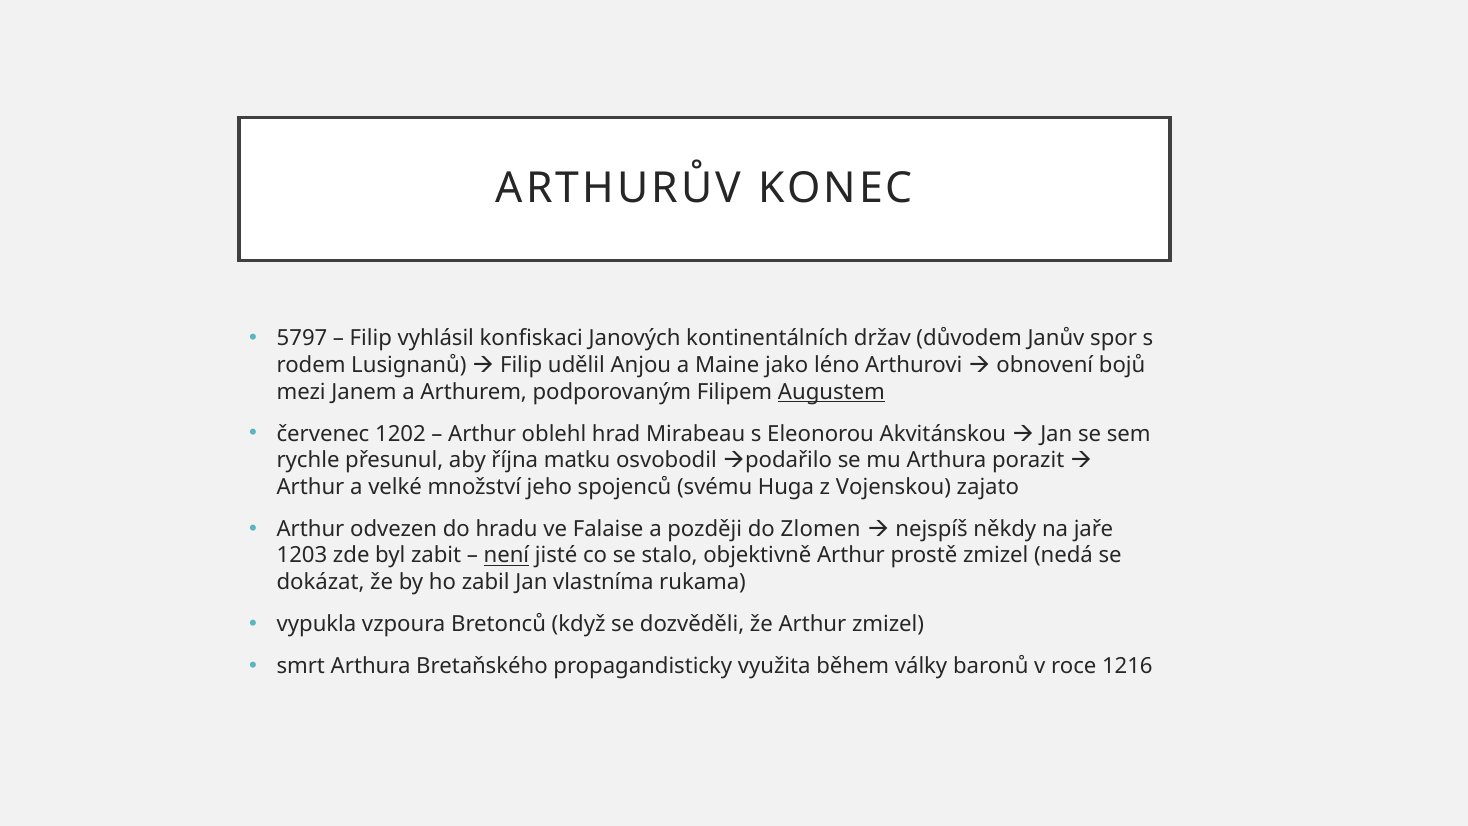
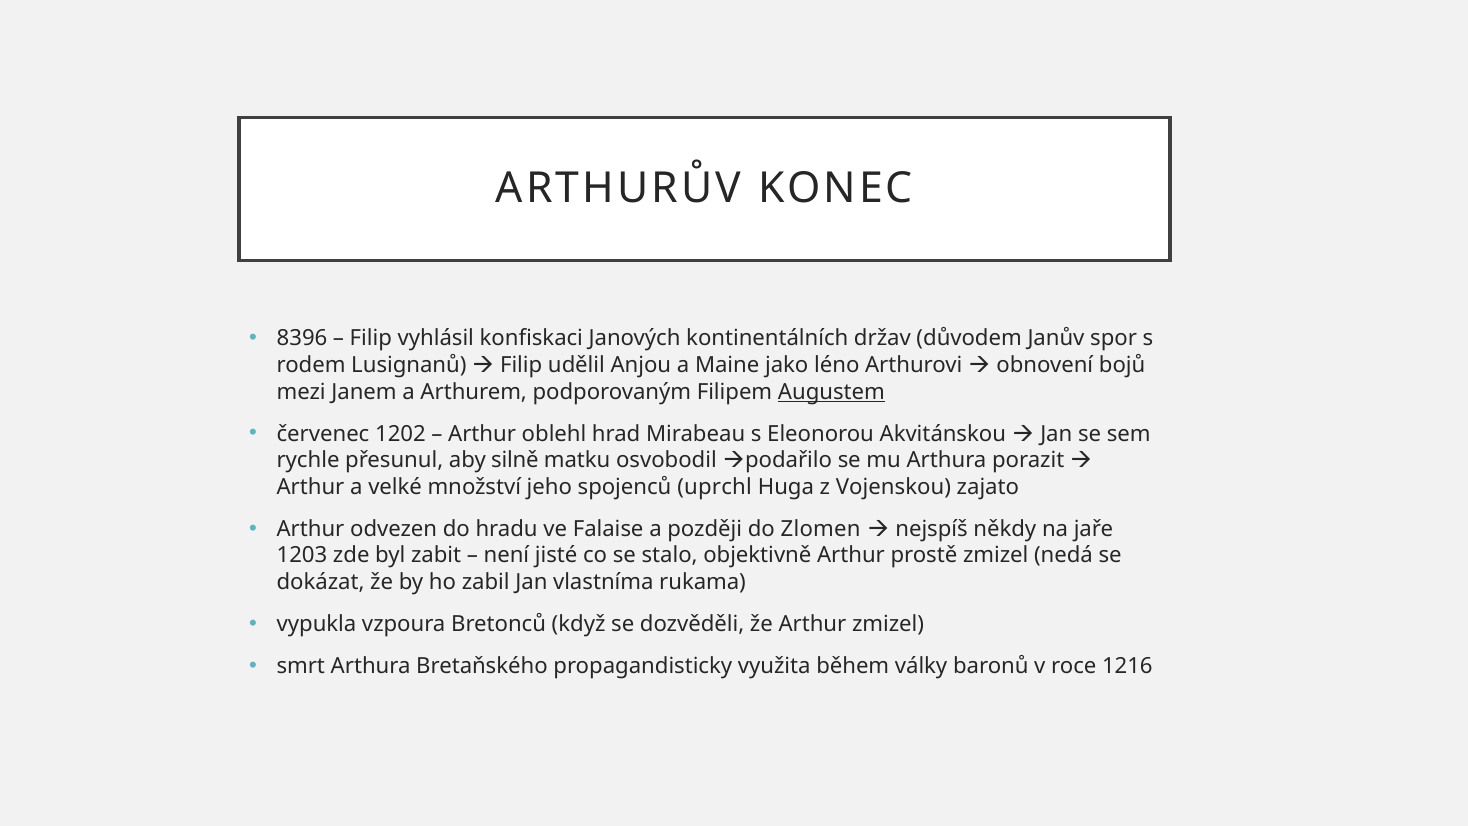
5797: 5797 -> 8396
října: října -> silně
svému: svému -> uprchl
není underline: present -> none
